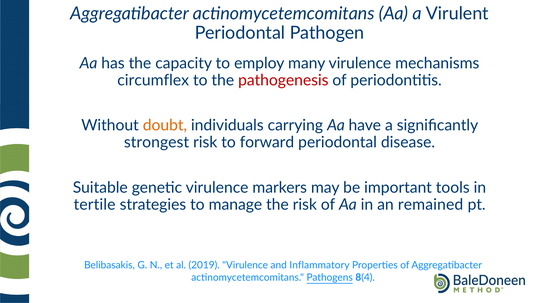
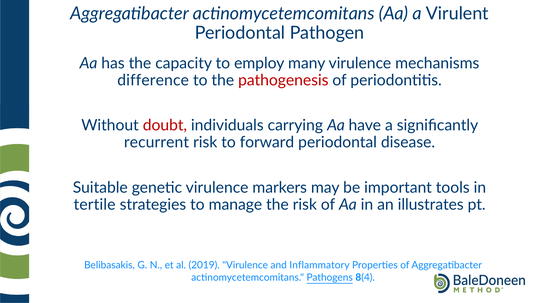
circumflex: circumflex -> difference
doubt colour: orange -> red
strongest: strongest -> recurrent
remained: remained -> illustrates
